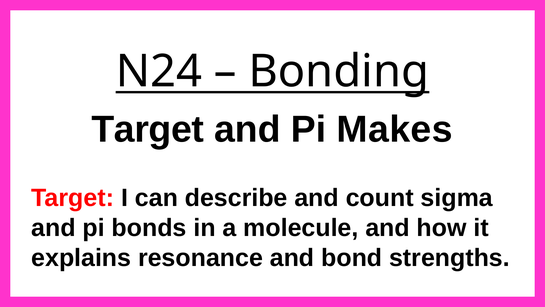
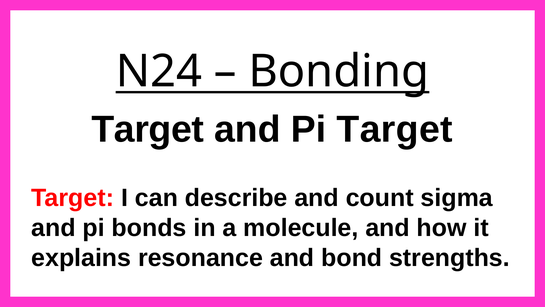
Pi Makes: Makes -> Target
